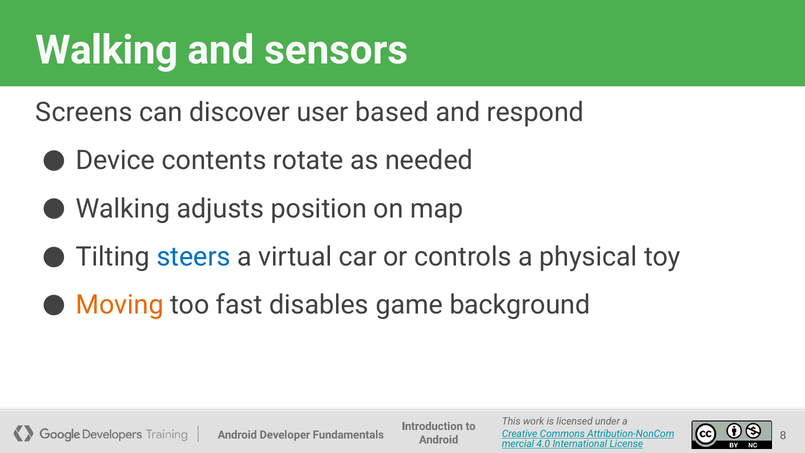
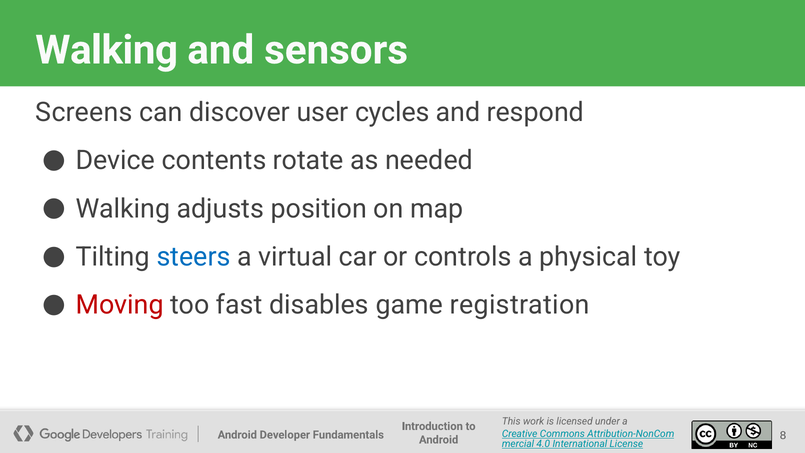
based: based -> cycles
Moving colour: orange -> red
background: background -> registration
